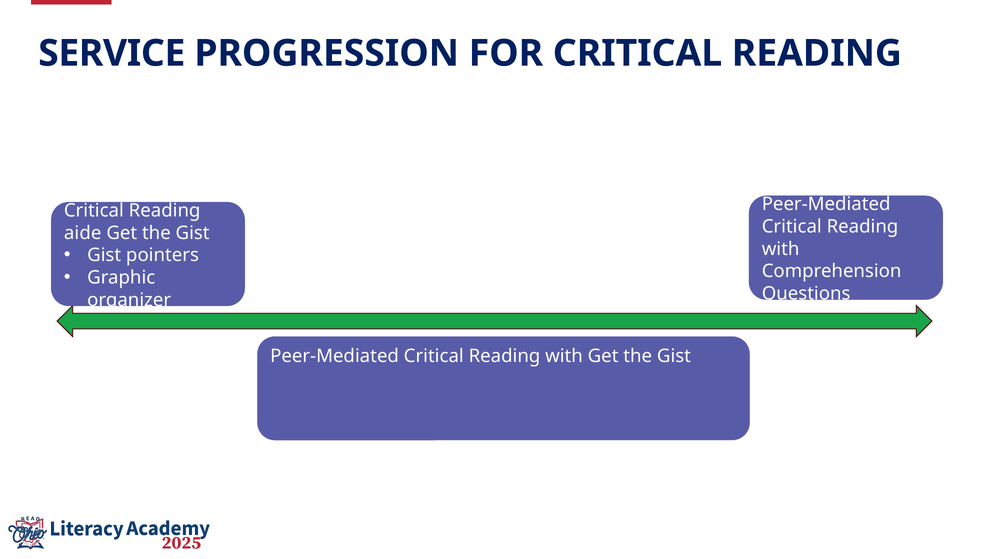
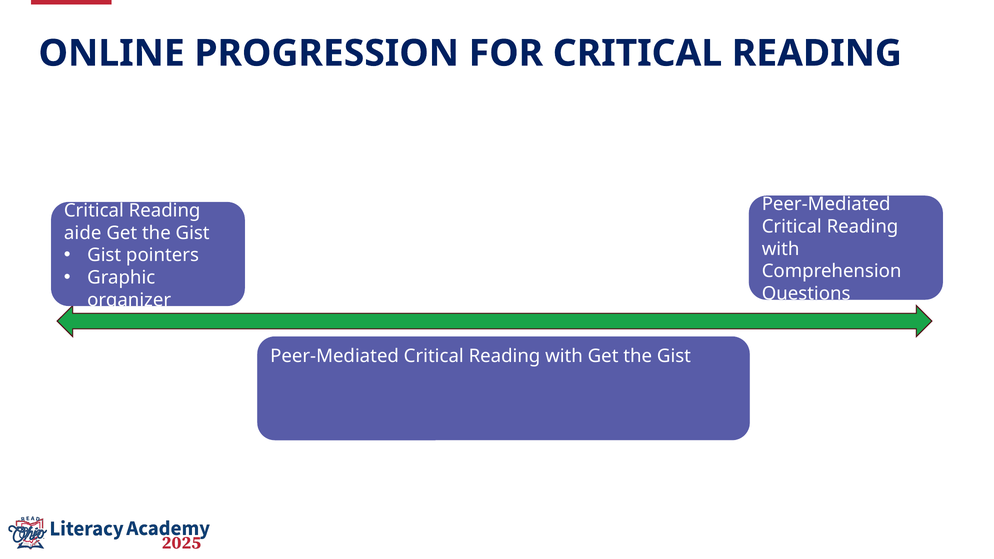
SERVICE: SERVICE -> ONLINE
